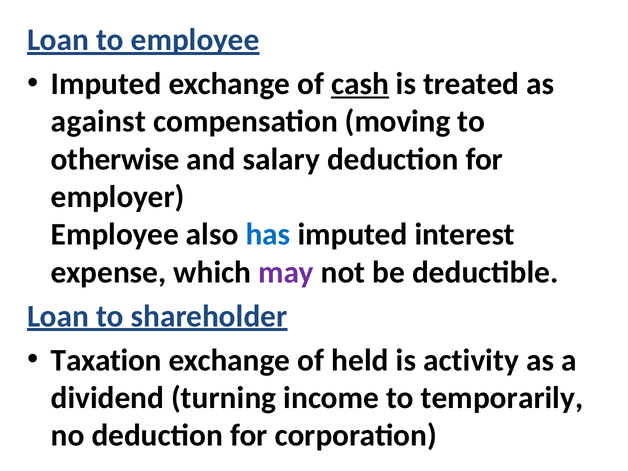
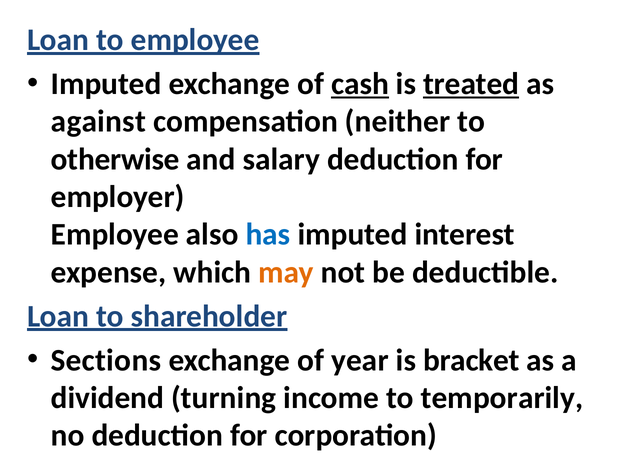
treated underline: none -> present
moving: moving -> neither
may colour: purple -> orange
Taxation: Taxation -> Sections
held: held -> year
activity: activity -> bracket
